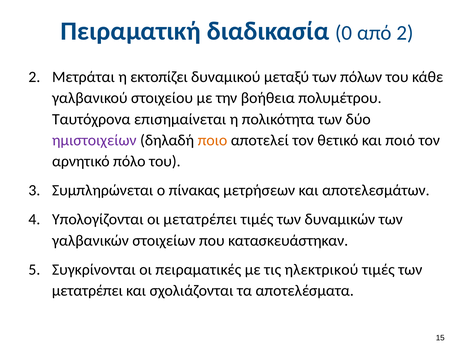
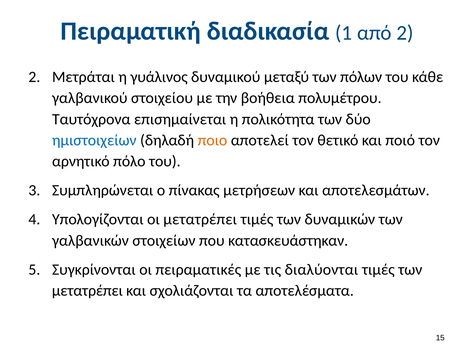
0: 0 -> 1
εκτοπίζει: εκτοπίζει -> γυάλινος
ημιστοιχείων colour: purple -> blue
ηλεκτρικού: ηλεκτρικού -> διαλύονται
